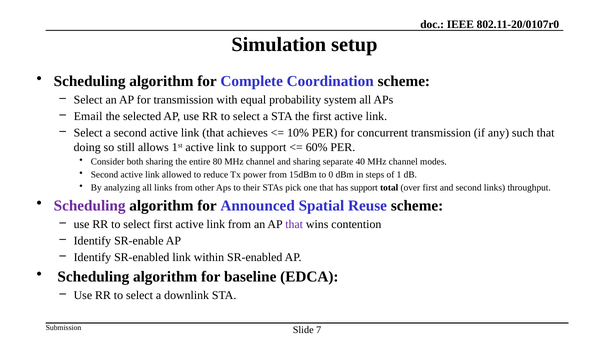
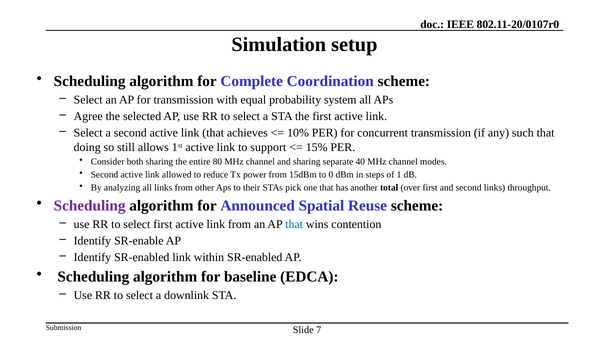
Email: Email -> Agree
60%: 60% -> 15%
has support: support -> another
that at (294, 224) colour: purple -> blue
